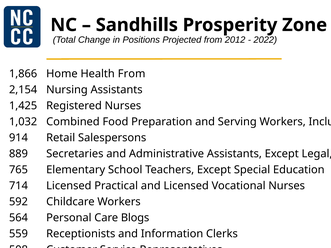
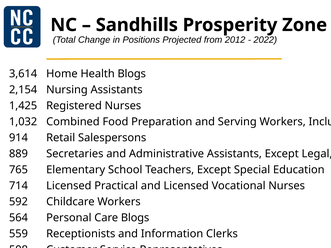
1,866: 1,866 -> 3,614
Health From: From -> Blogs
